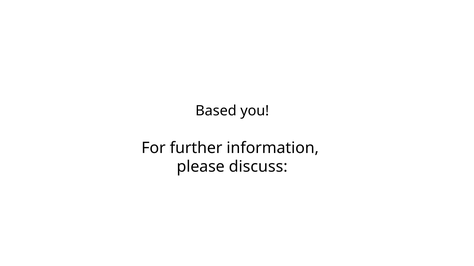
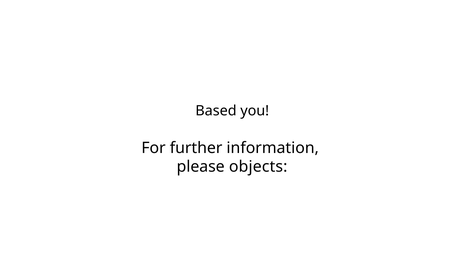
discuss: discuss -> objects
